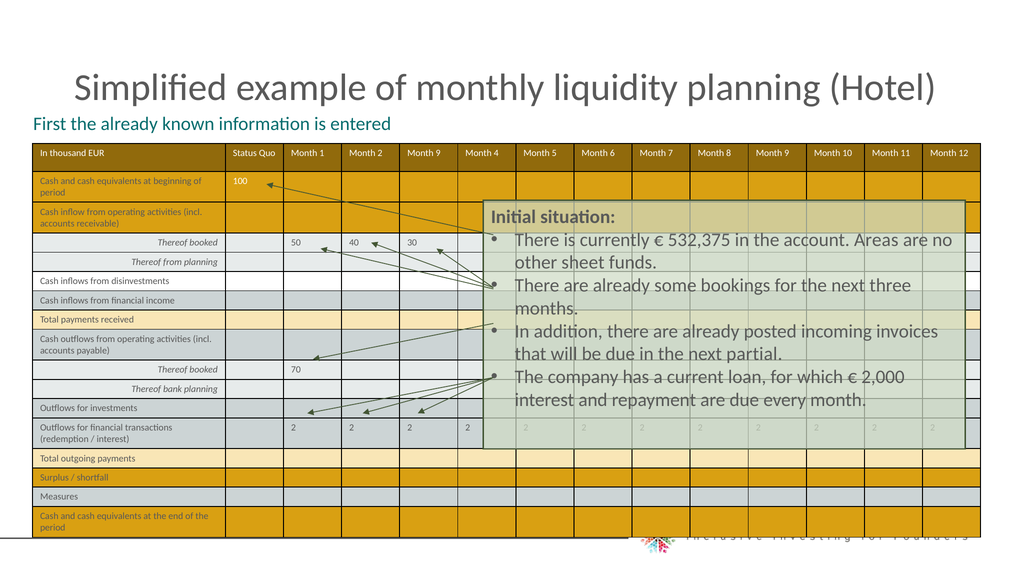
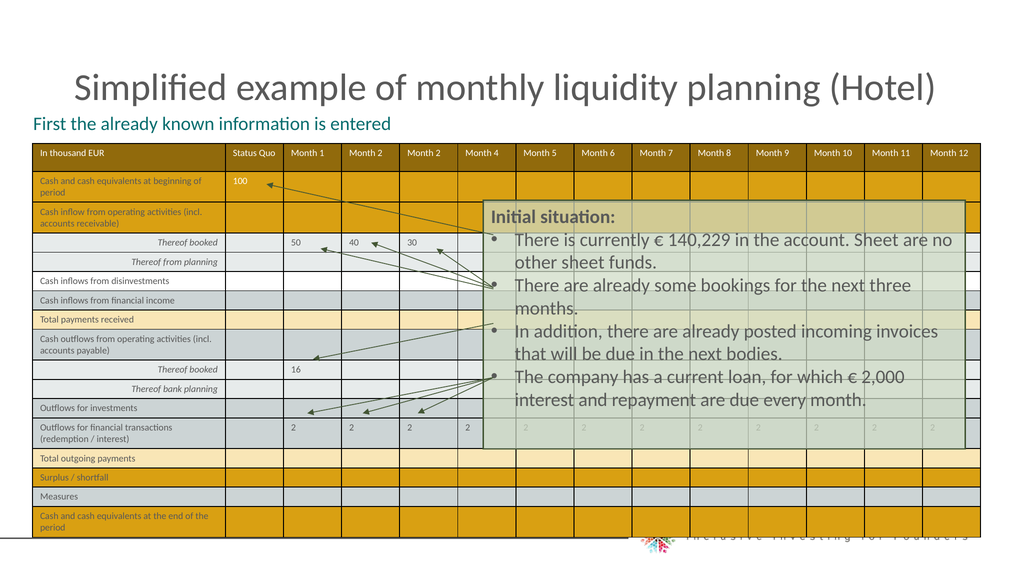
2 Month 9: 9 -> 2
532,375: 532,375 -> 140,229
account Areas: Areas -> Sheet
partial: partial -> bodies
70: 70 -> 16
